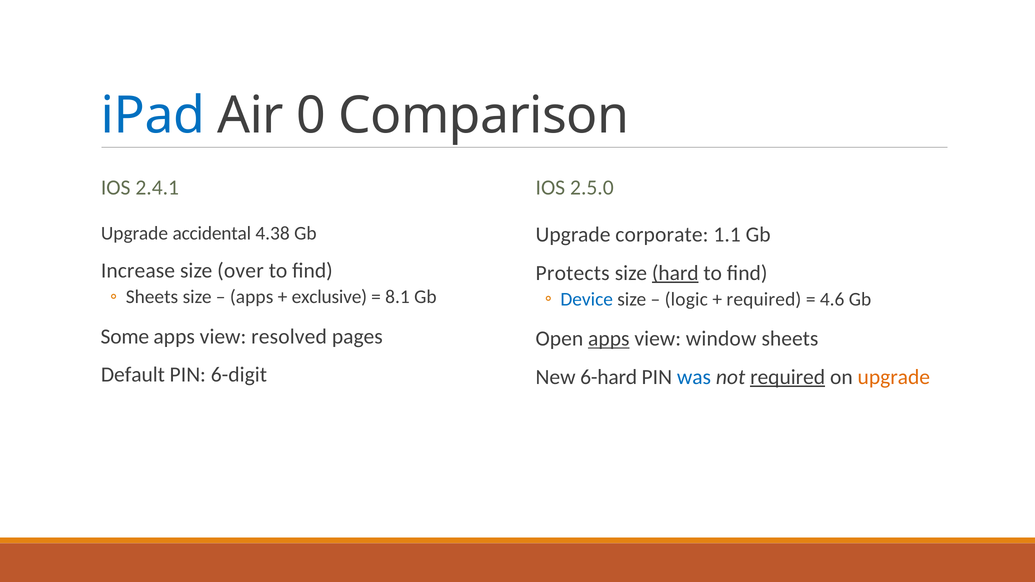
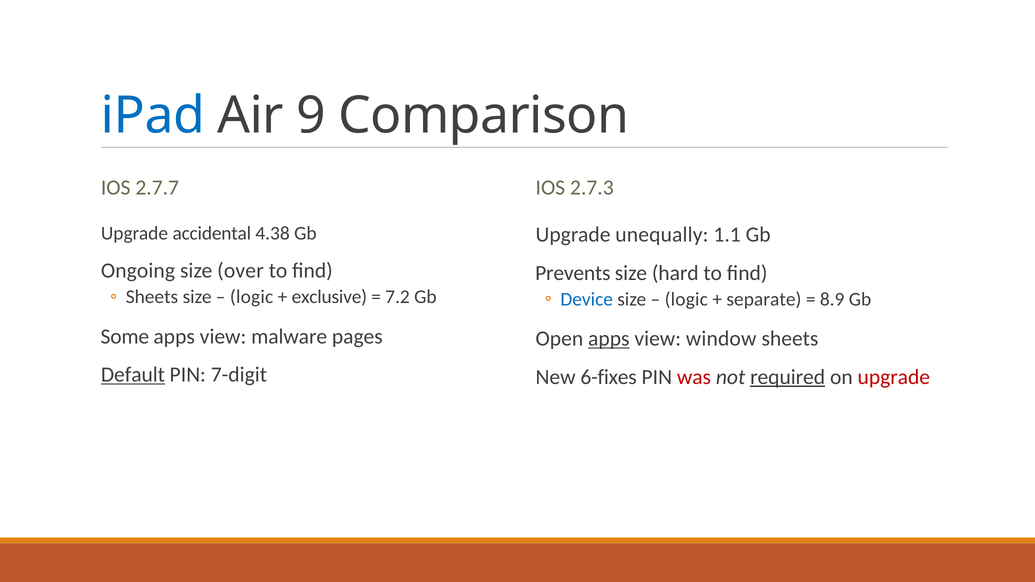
0: 0 -> 9
2.4.1: 2.4.1 -> 2.7.7
2.5.0: 2.5.0 -> 2.7.3
corporate: corporate -> unequally
Increase: Increase -> Ongoing
Protects: Protects -> Prevents
hard underline: present -> none
apps at (252, 297): apps -> logic
8.1: 8.1 -> 7.2
required at (764, 299): required -> separate
4.6: 4.6 -> 8.9
resolved: resolved -> malware
Default underline: none -> present
6-digit: 6-digit -> 7-digit
6-hard: 6-hard -> 6-fixes
was colour: blue -> red
upgrade at (894, 377) colour: orange -> red
